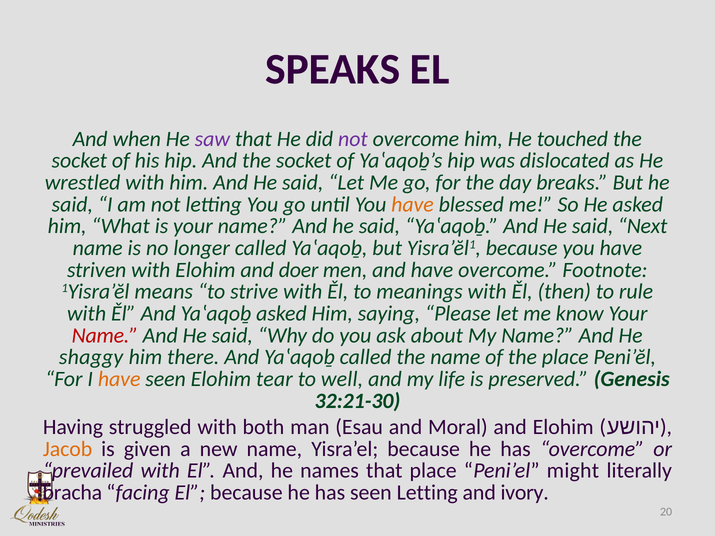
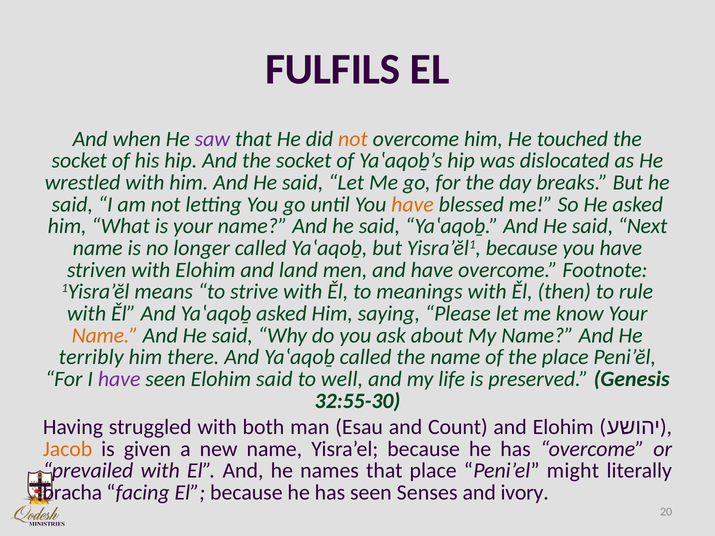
SPEAKS: SPEAKS -> FULFILS
not at (353, 139) colour: purple -> orange
doer: doer -> land
Name at (105, 336) colour: red -> orange
shaggy: shaggy -> terribly
have at (119, 379) colour: orange -> purple
Elohim tear: tear -> said
32:21-30: 32:21-30 -> 32:55-30
Moral: Moral -> Count
seen Letting: Letting -> Senses
